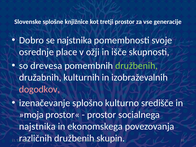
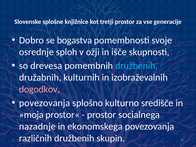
se najstnika: najstnika -> bogastva
place: place -> sploh
družbenih at (136, 66) colour: light green -> light blue
izenačevanje at (45, 103): izenačevanje -> povezovanja
najstnika at (37, 126): najstnika -> nazadnje
